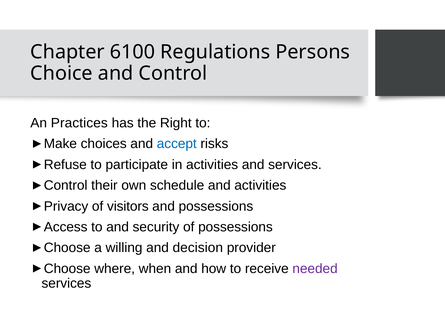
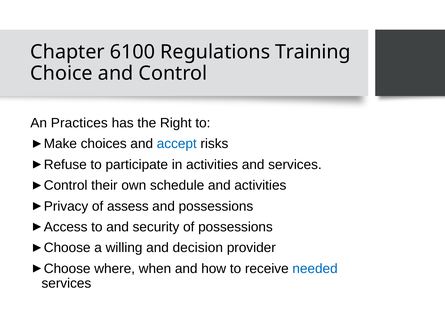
Persons: Persons -> Training
visitors: visitors -> assess
needed colour: purple -> blue
